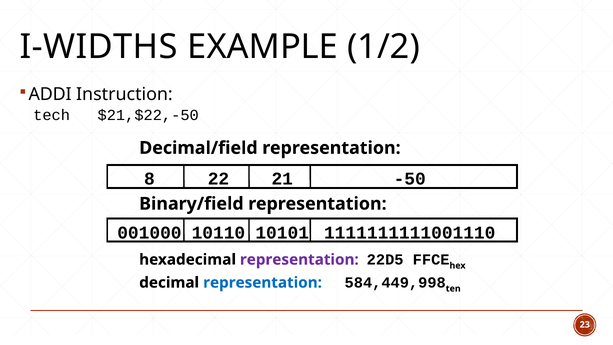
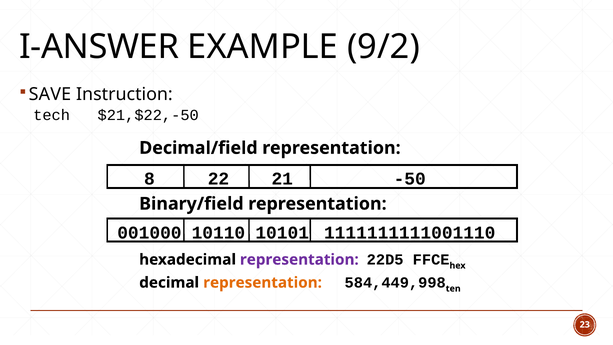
I-WIDTHS: I-WIDTHS -> I-ANSWER
1/2: 1/2 -> 9/2
ADDI: ADDI -> SAVE
representation at (263, 282) colour: blue -> orange
